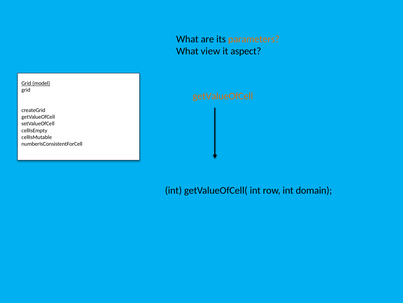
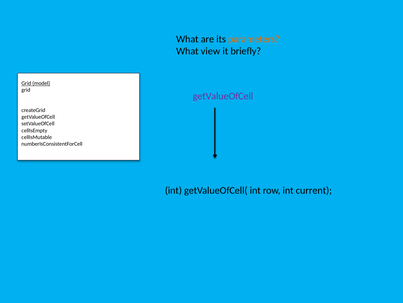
aspect: aspect -> briefly
getValueOfCell at (223, 96) colour: orange -> purple
domain: domain -> current
